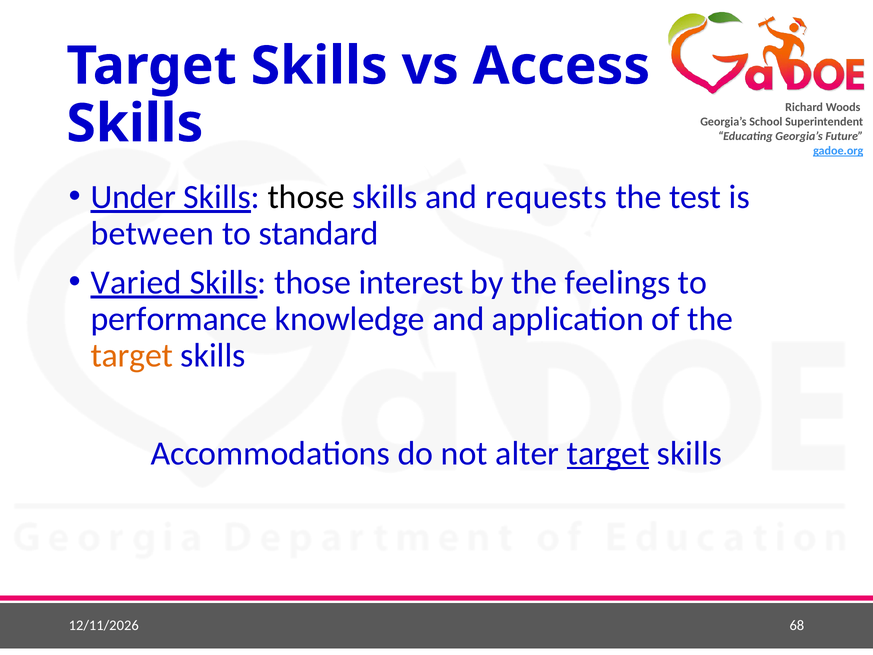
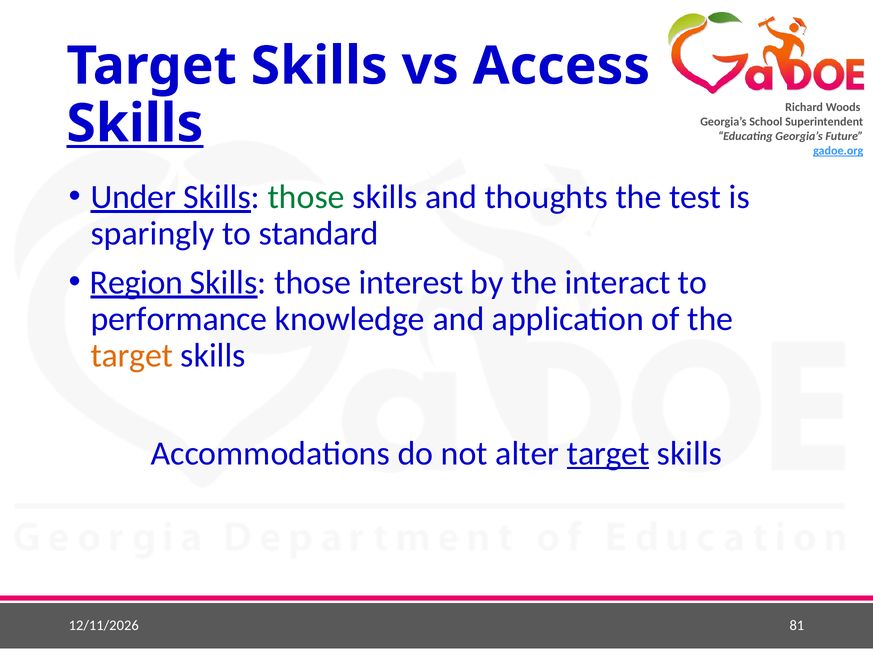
Skills at (135, 124) underline: none -> present
those at (306, 197) colour: black -> green
requests: requests -> thoughts
between: between -> sparingly
Varied: Varied -> Region
feelings: feelings -> interact
68: 68 -> 81
